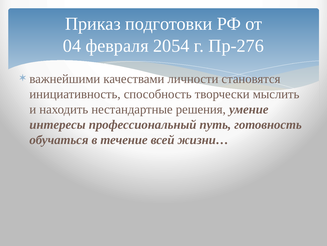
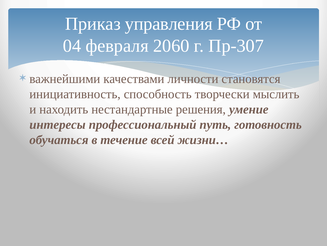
подготовки: подготовки -> управления
2054: 2054 -> 2060
Пр-276: Пр-276 -> Пр-307
